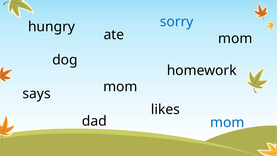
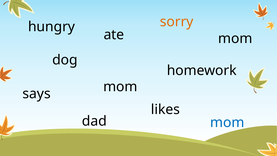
sorry colour: blue -> orange
